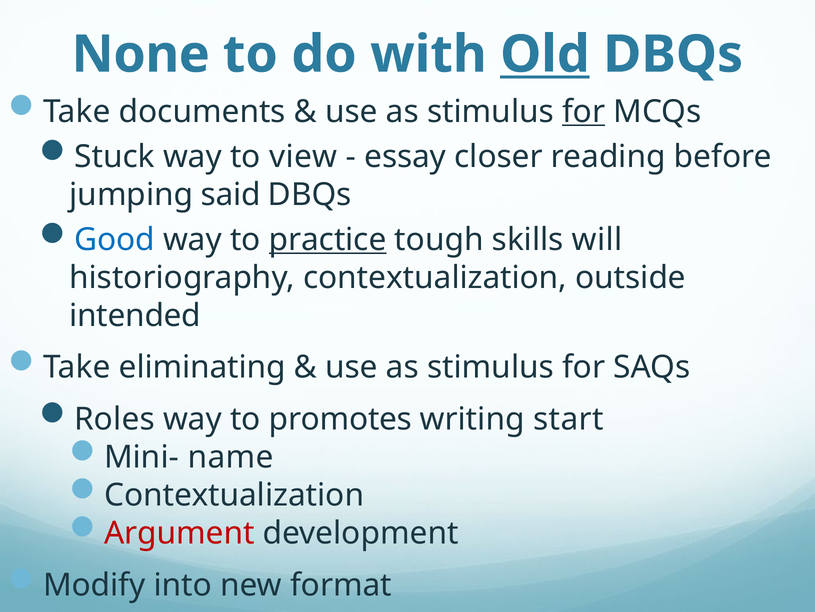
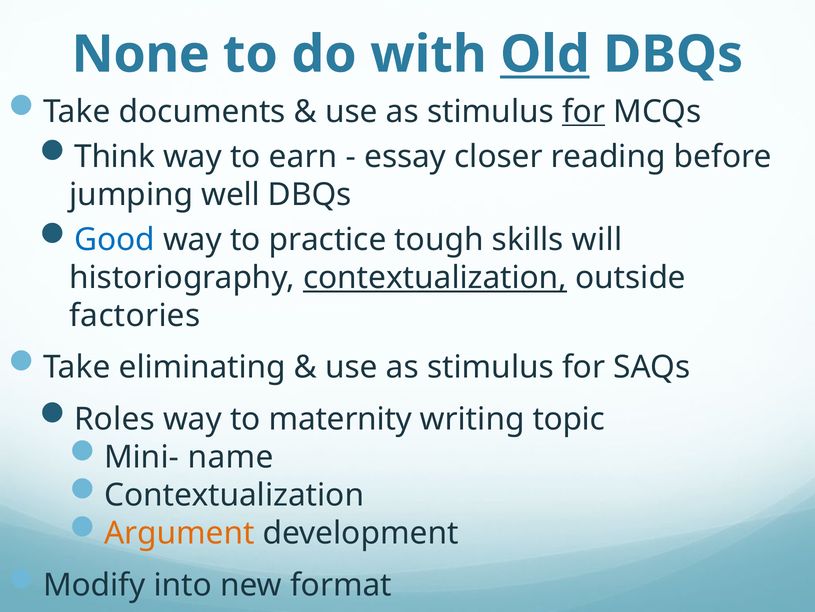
Stuck: Stuck -> Think
view: view -> earn
said: said -> well
practice underline: present -> none
contextualization at (435, 277) underline: none -> present
intended: intended -> factories
promotes: promotes -> maternity
start: start -> topic
Argument colour: red -> orange
